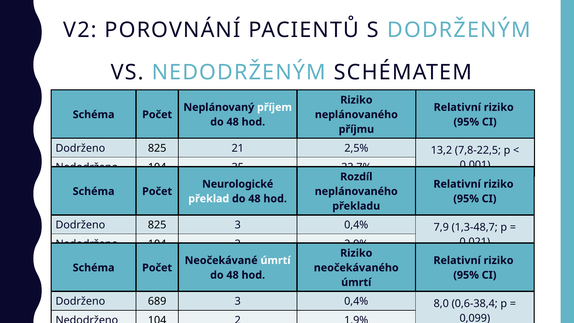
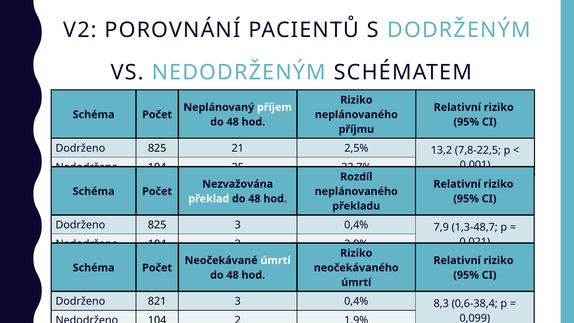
Neurologické: Neurologické -> Nezvažována
689: 689 -> 821
8,0: 8,0 -> 8,3
